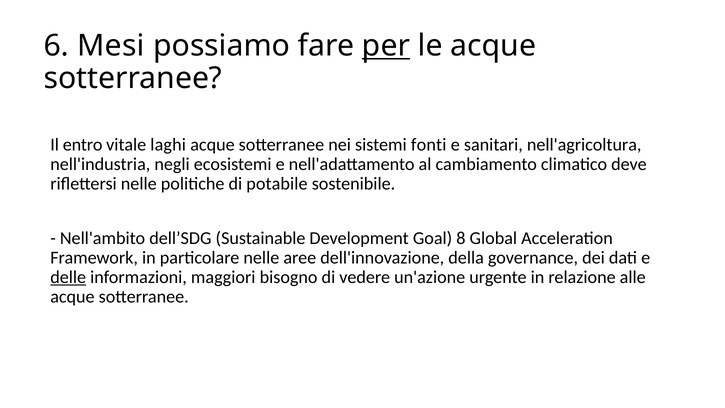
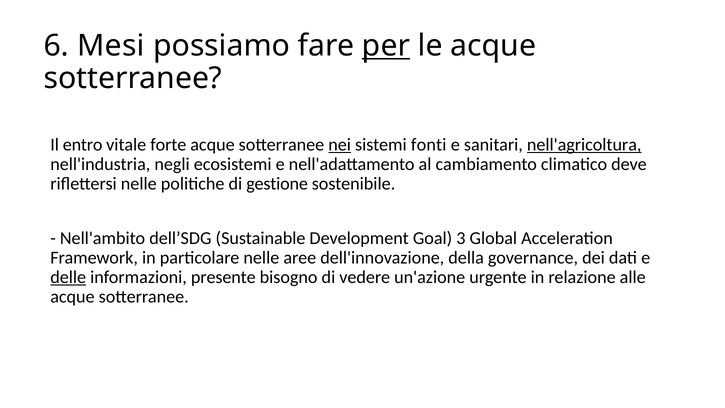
laghi: laghi -> forte
nei underline: none -> present
nell'agricoltura underline: none -> present
potabile: potabile -> gestione
8: 8 -> 3
maggiori: maggiori -> presente
